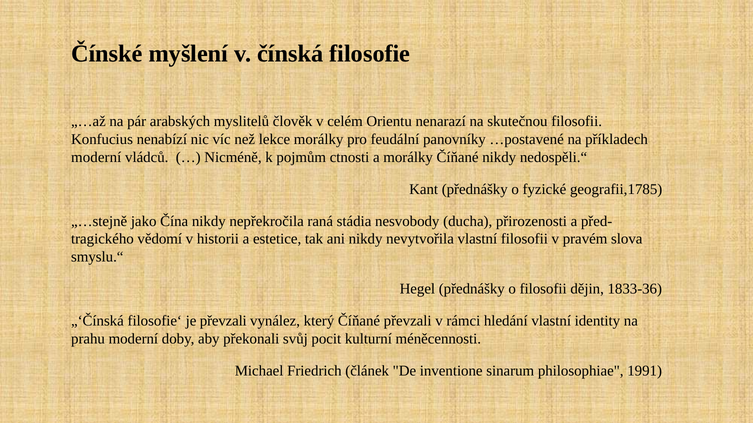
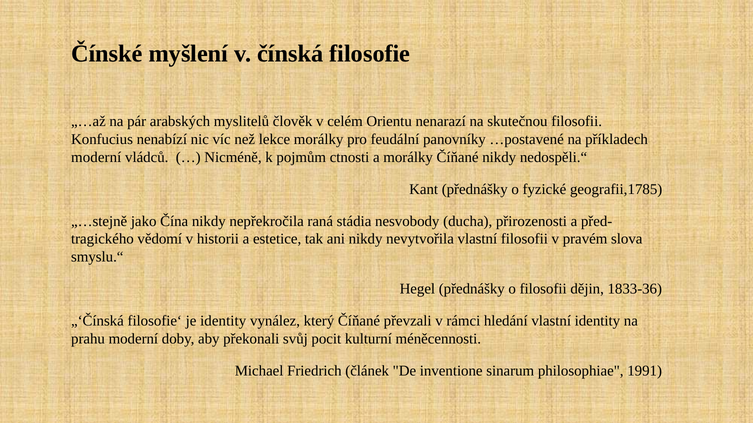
je převzali: převzali -> identity
